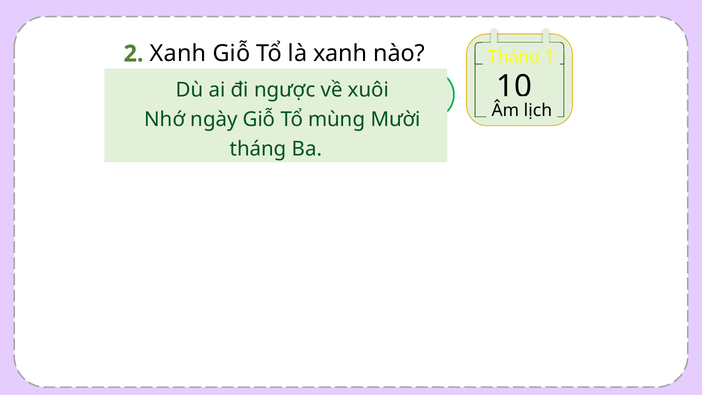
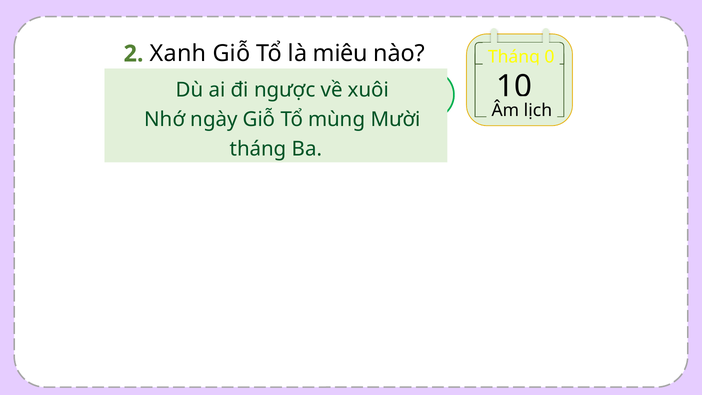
là xanh: xanh -> miêu
1: 1 -> 0
